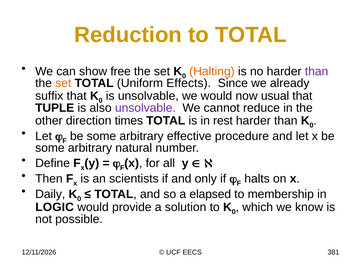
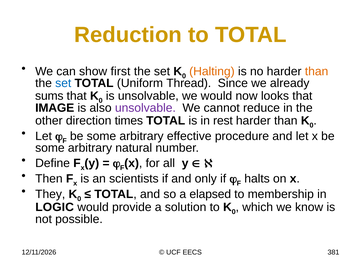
free: free -> first
than at (317, 72) colour: purple -> orange
set at (63, 83) colour: orange -> blue
Effects: Effects -> Thread
suffix: suffix -> sums
usual: usual -> looks
TUPLE: TUPLE -> IMAGE
Daily: Daily -> They
